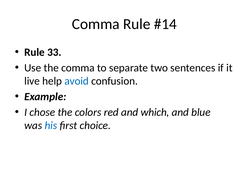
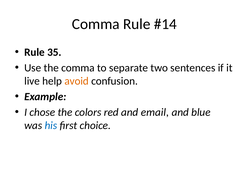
33: 33 -> 35
avoid colour: blue -> orange
which: which -> email
